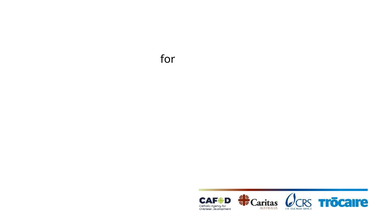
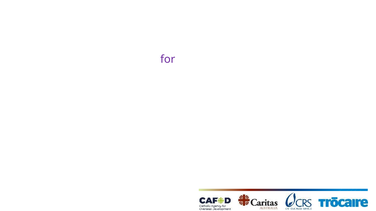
for colour: black -> purple
